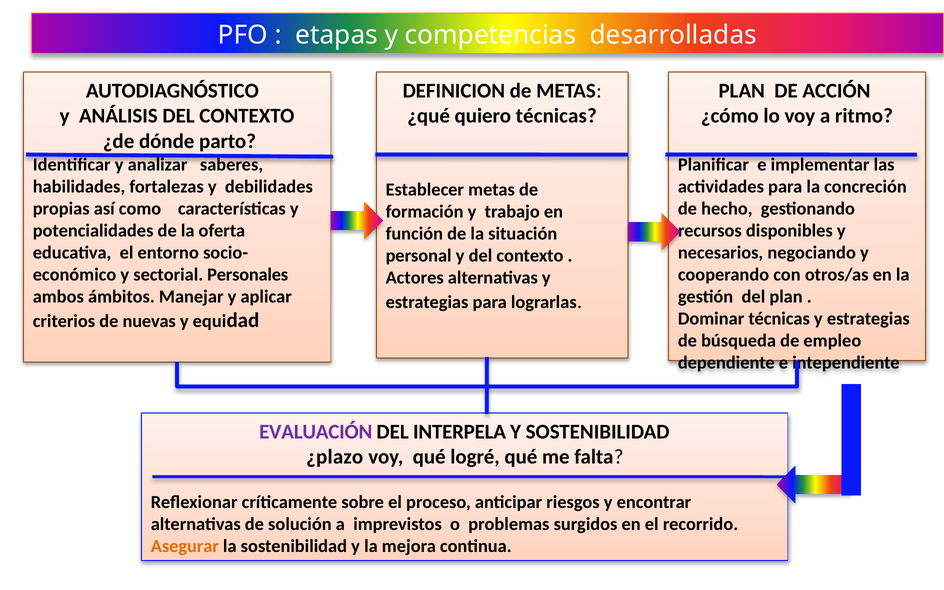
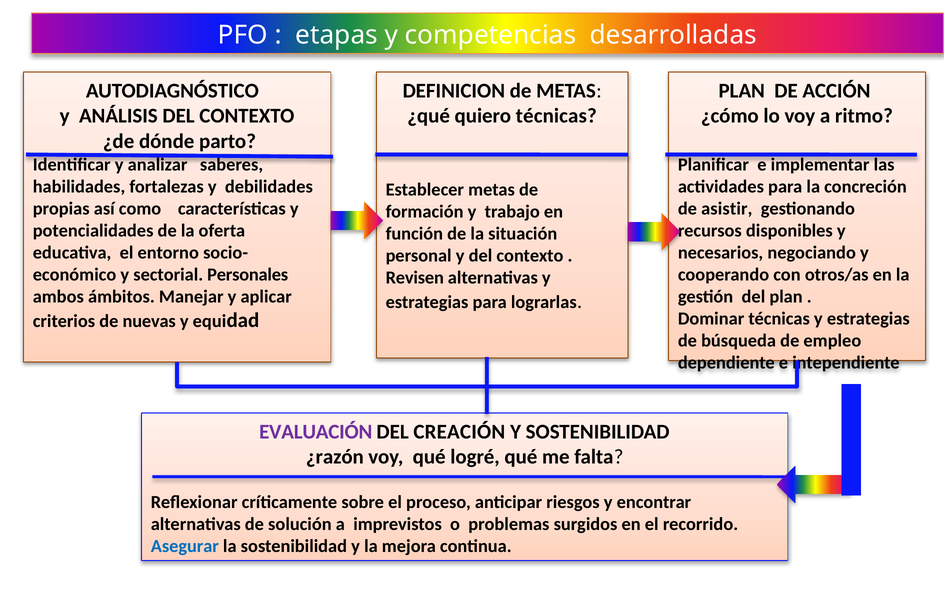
hecho: hecho -> asistir
Actores: Actores -> Revisen
INTERPELA: INTERPELA -> CREACIÓN
¿plazo: ¿plazo -> ¿razón
Asegurar colour: orange -> blue
